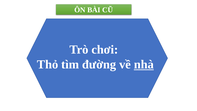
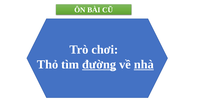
đường underline: none -> present
